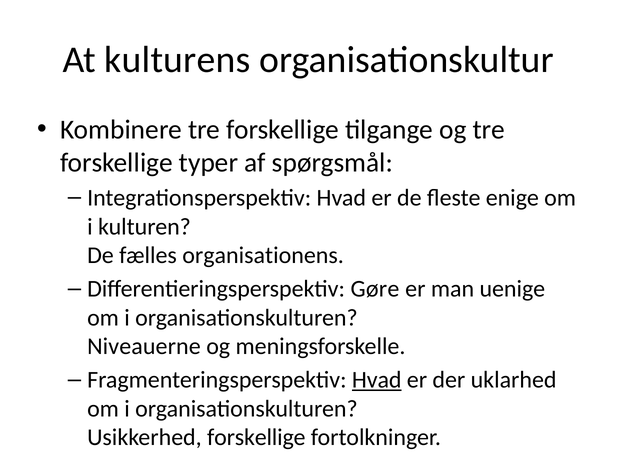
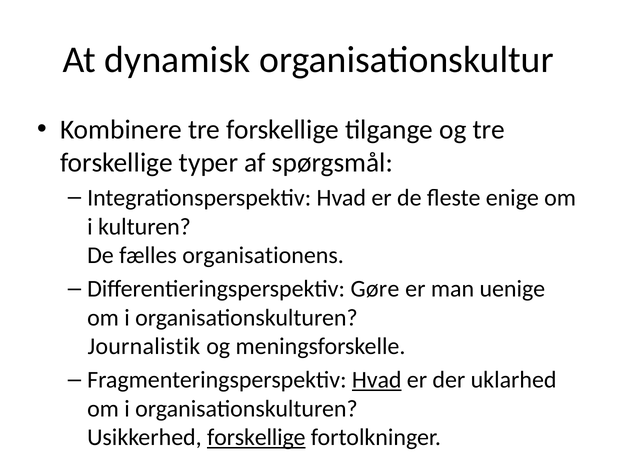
kulturens: kulturens -> dynamisk
Niveauerne: Niveauerne -> Journalistik
forskellige at (256, 437) underline: none -> present
